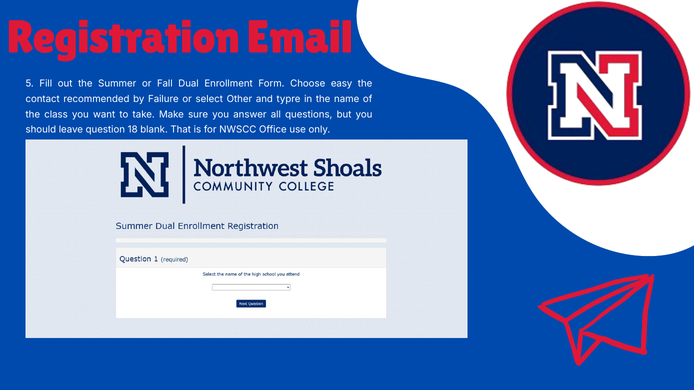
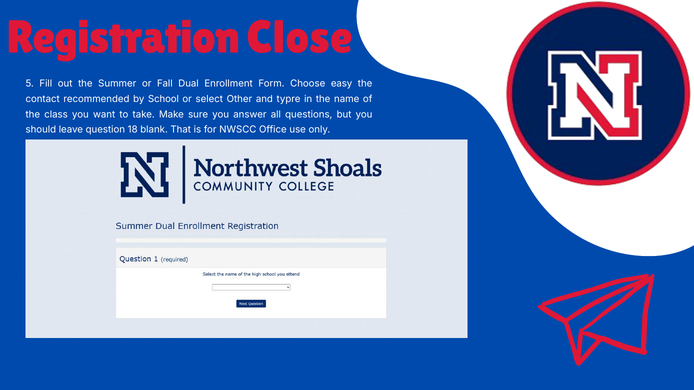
Email: Email -> Close
Failure: Failure -> School
